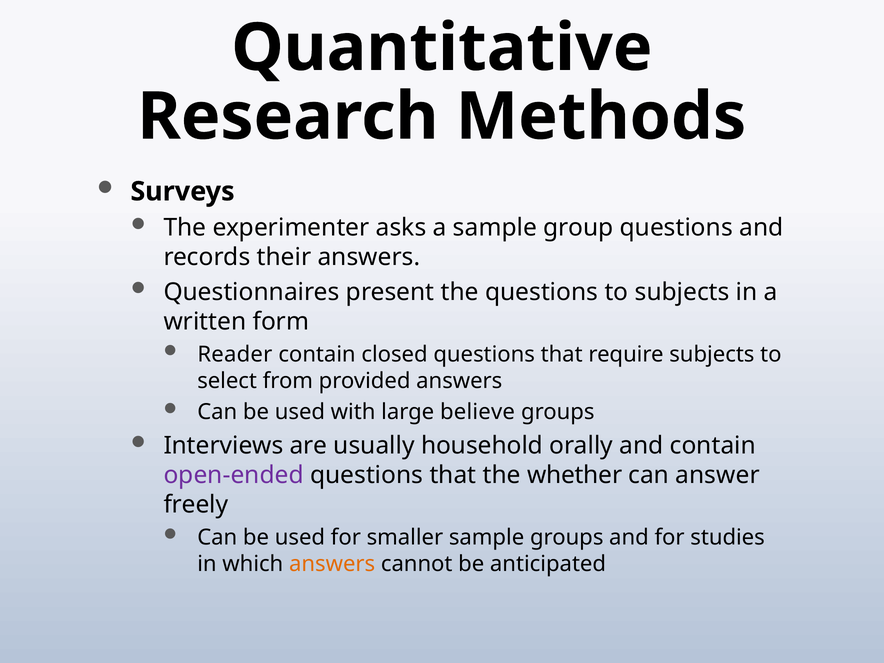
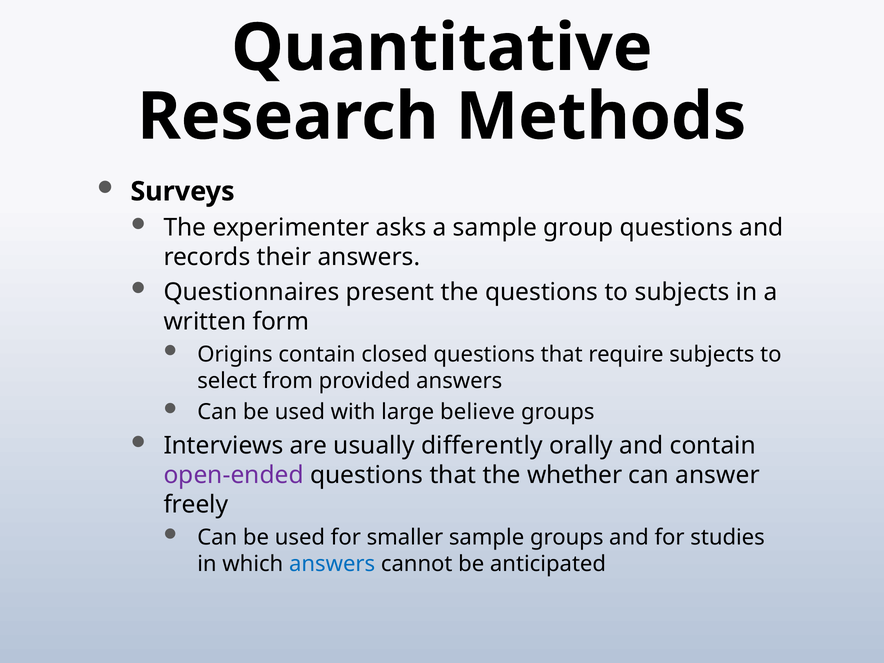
Reader: Reader -> Origins
household: household -> differently
answers at (332, 564) colour: orange -> blue
